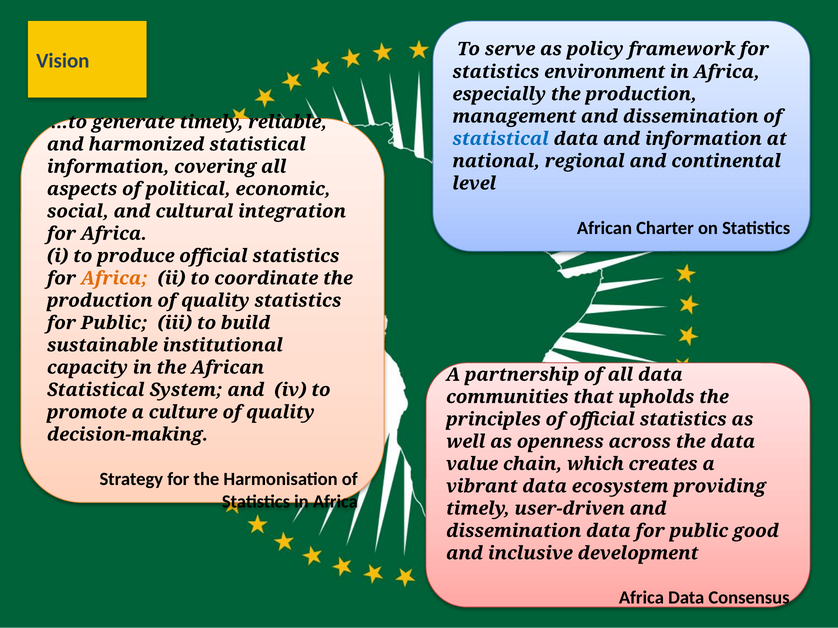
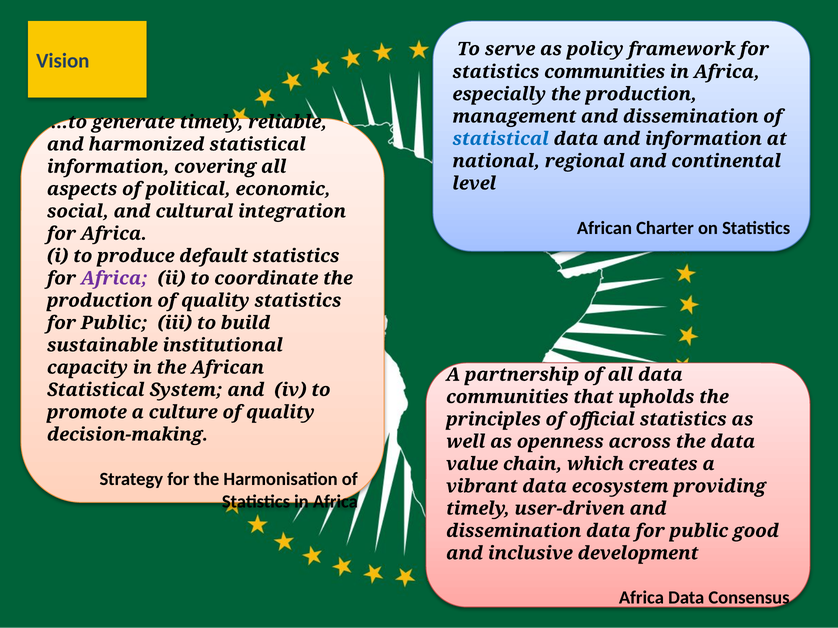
statistics environment: environment -> communities
produce official: official -> default
Africa at (114, 278) colour: orange -> purple
